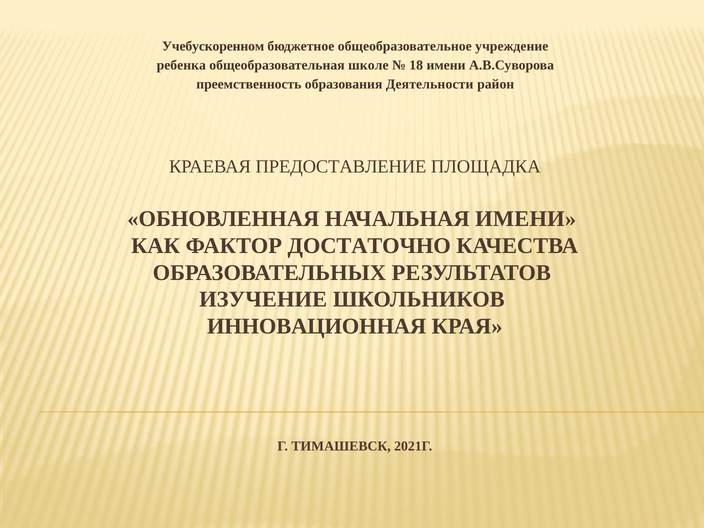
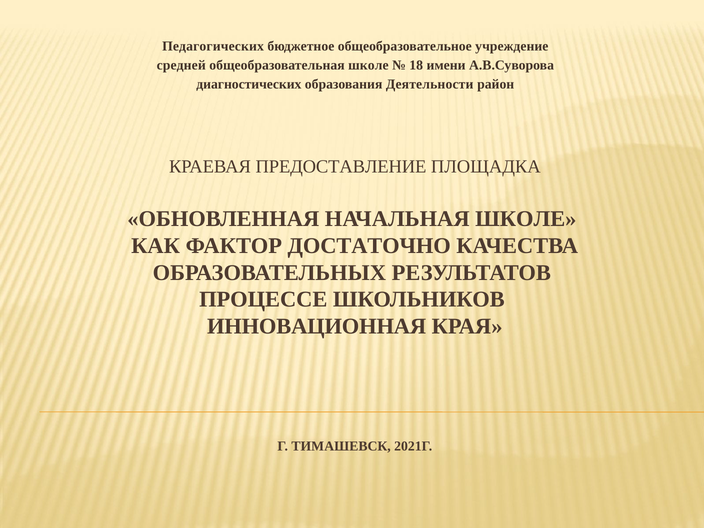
Учебускоренном: Учебускоренном -> Педагогических
ребенка: ребенка -> средней
преемственность: преемственность -> диагностических
НАЧАЛЬНАЯ ИМЕНИ: ИМЕНИ -> ШКОЛЕ
ИЗУЧЕНИЕ: ИЗУЧЕНИЕ -> ПРОЦЕССЕ
